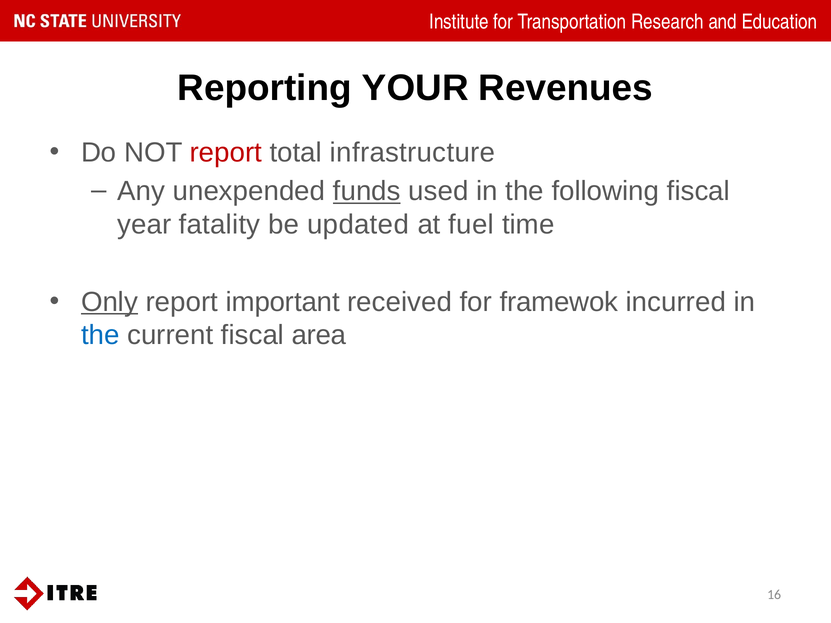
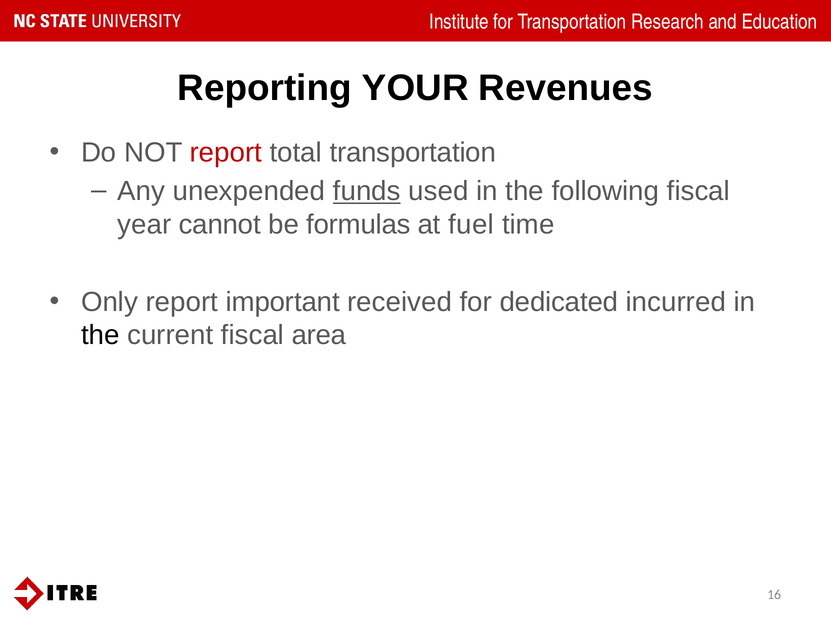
total infrastructure: infrastructure -> transportation
fatality: fatality -> cannot
updated: updated -> formulas
Only underline: present -> none
framewok: framewok -> dedicated
the at (100, 335) colour: blue -> black
